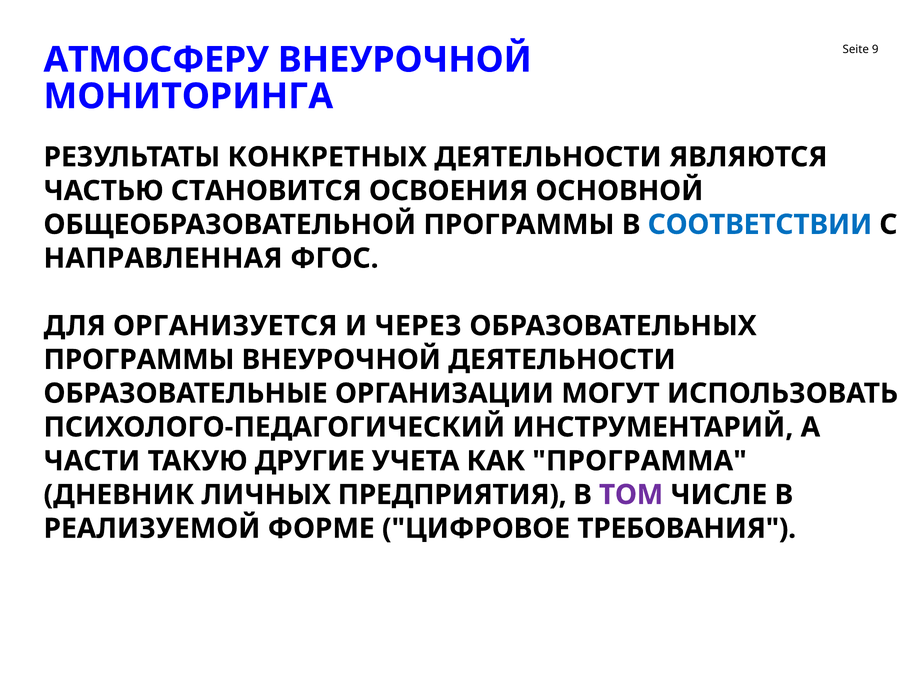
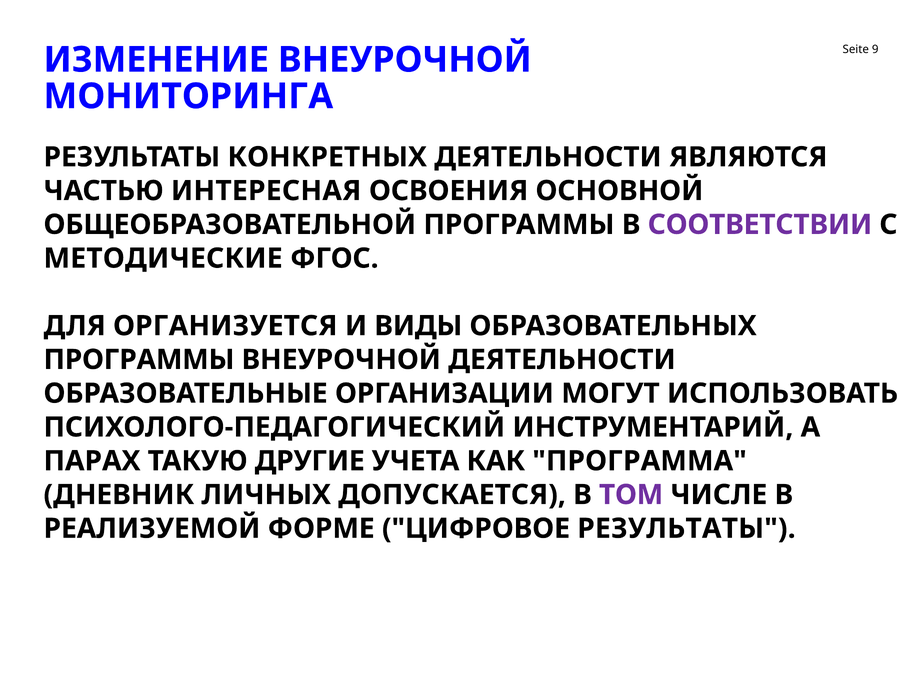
АТМОСФЕРУ: АТМОСФЕРУ -> ИЗМЕНЕНИЕ
СТАНОВИТСЯ: СТАНОВИТСЯ -> ИНТЕРЕСНАЯ
СООТВЕТСТВИИ colour: blue -> purple
НАПРАВЛЕННАЯ: НАПРАВЛЕННАЯ -> МЕТОДИЧЕСКИЕ
ЧЕРЕЗ: ЧЕРЕЗ -> ВИДЫ
ЧАСТИ: ЧАСТИ -> ПАРАХ
ПРЕДПРИЯТИЯ: ПРЕДПРИЯТИЯ -> ДОПУСКАЕТСЯ
ЦИФРОВОЕ ТРЕБОВАНИЯ: ТРЕБОВАНИЯ -> РЕЗУЛЬТАТЫ
